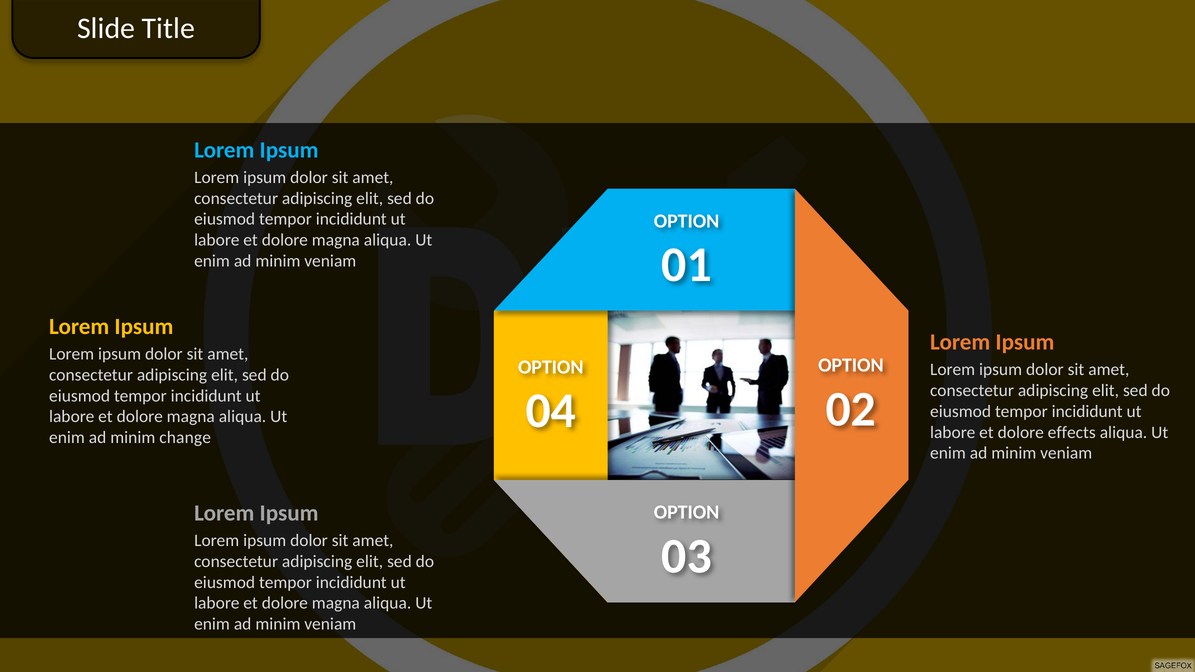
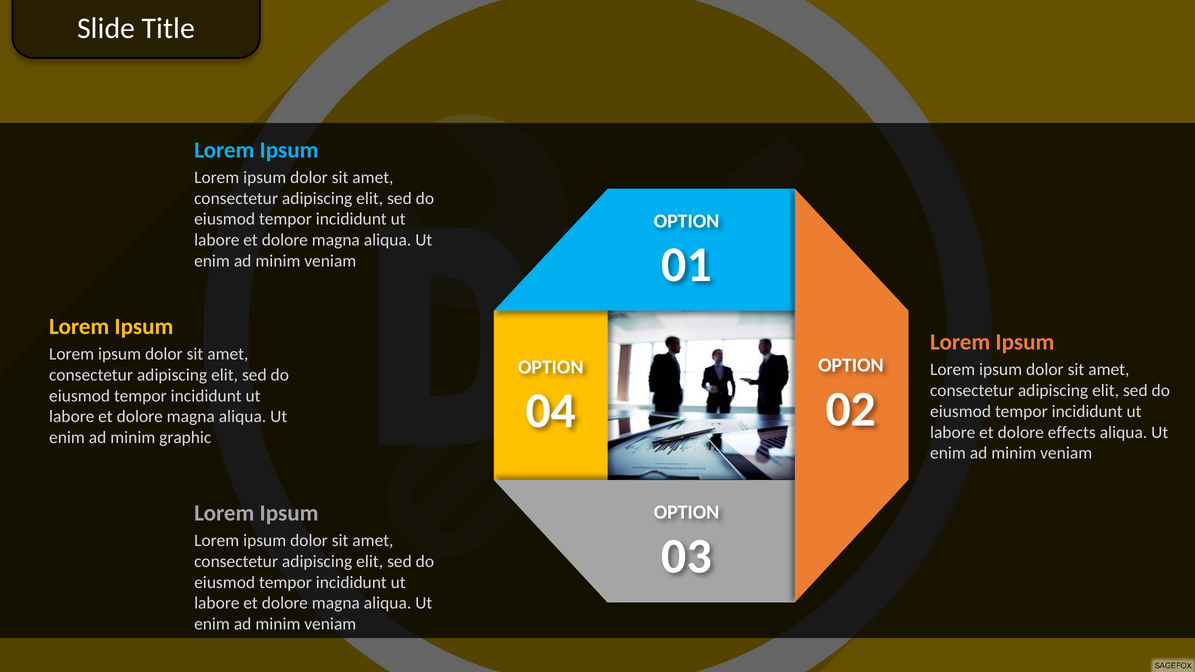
change: change -> graphic
